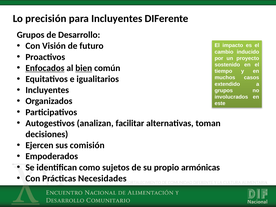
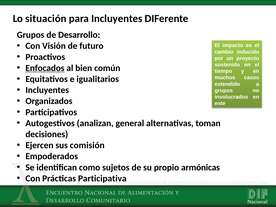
precisión: precisión -> situación
bien underline: present -> none
facilitar: facilitar -> general
Necesidades: Necesidades -> Participativa
